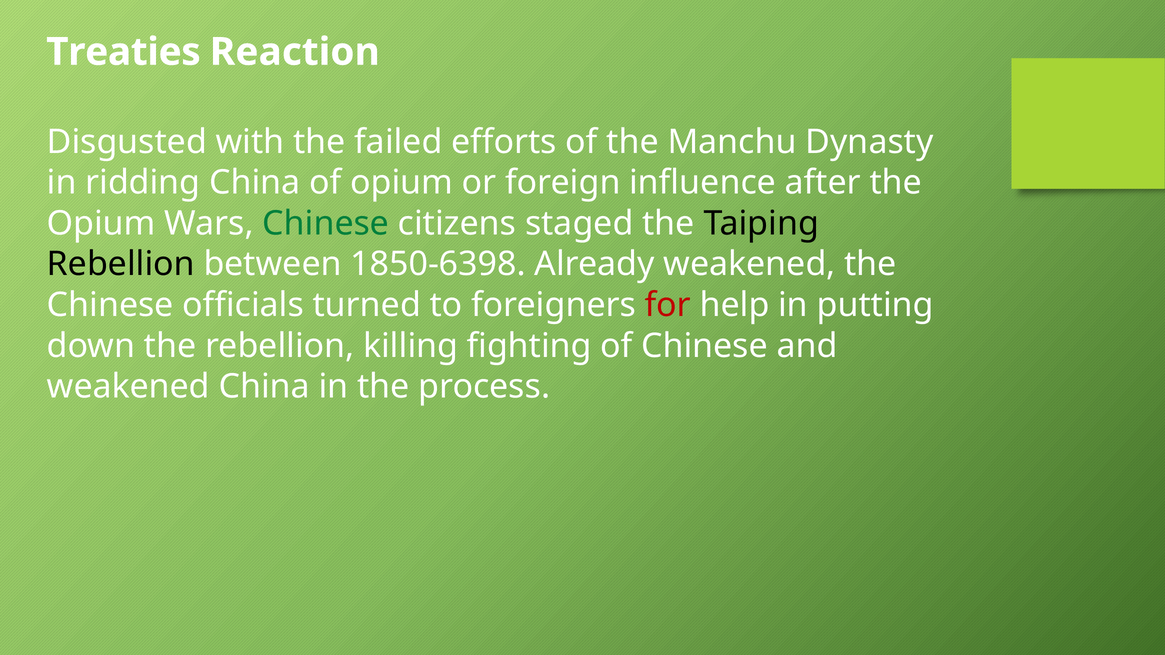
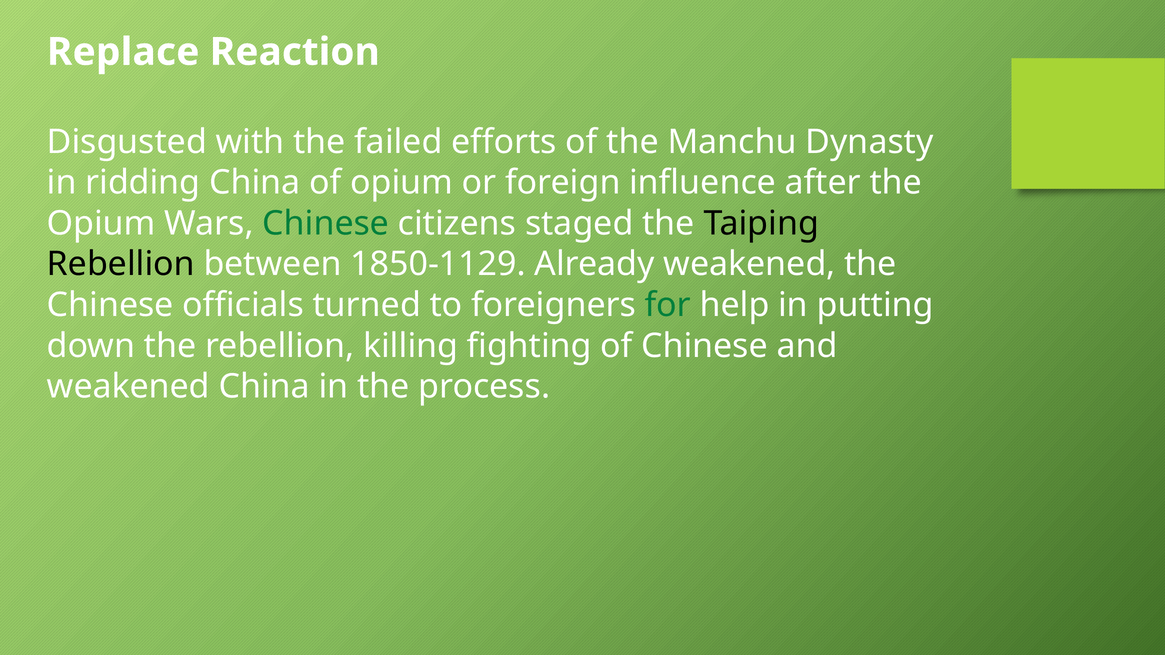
Treaties: Treaties -> Replace
1850-6398: 1850-6398 -> 1850-1129
for colour: red -> green
